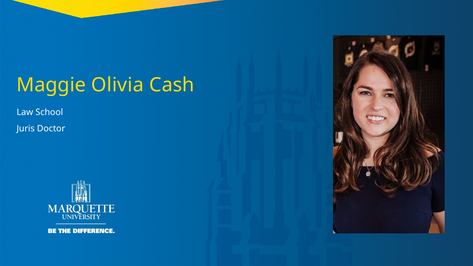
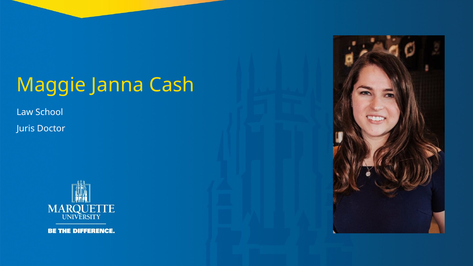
Olivia: Olivia -> Janna
